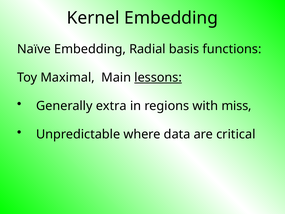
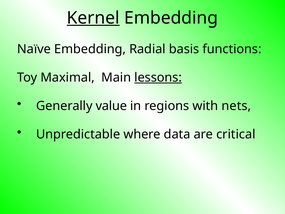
Kernel underline: none -> present
extra: extra -> value
miss: miss -> nets
